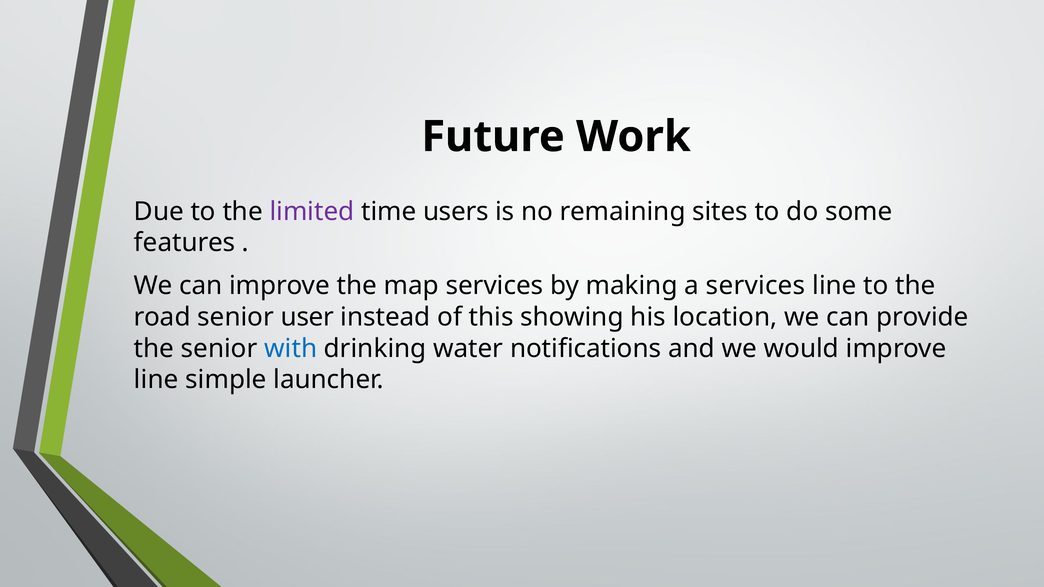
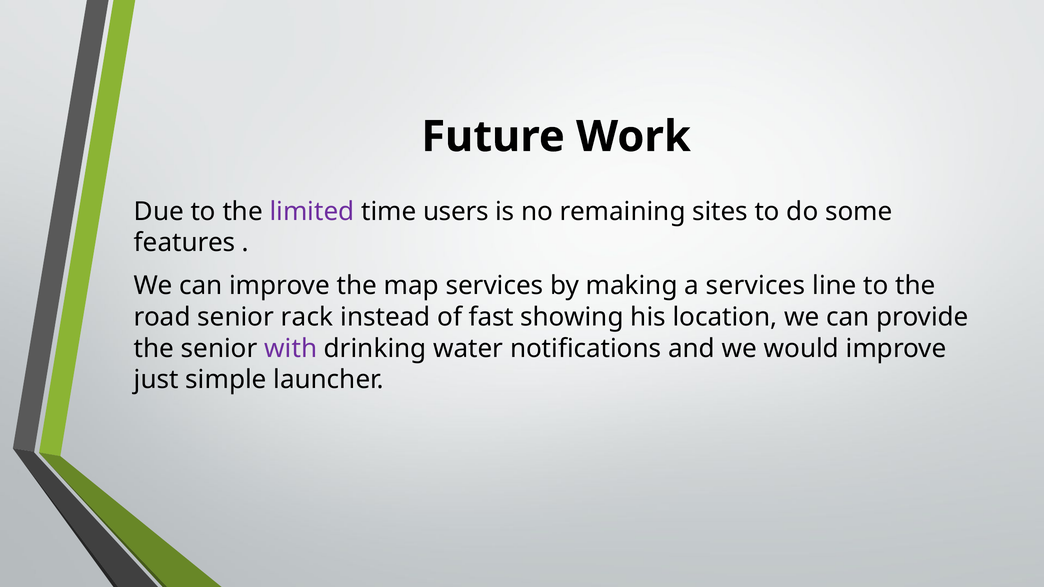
user: user -> rack
this: this -> fast
with colour: blue -> purple
line at (156, 380): line -> just
